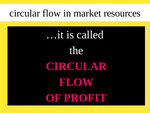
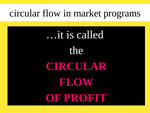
resources: resources -> programs
